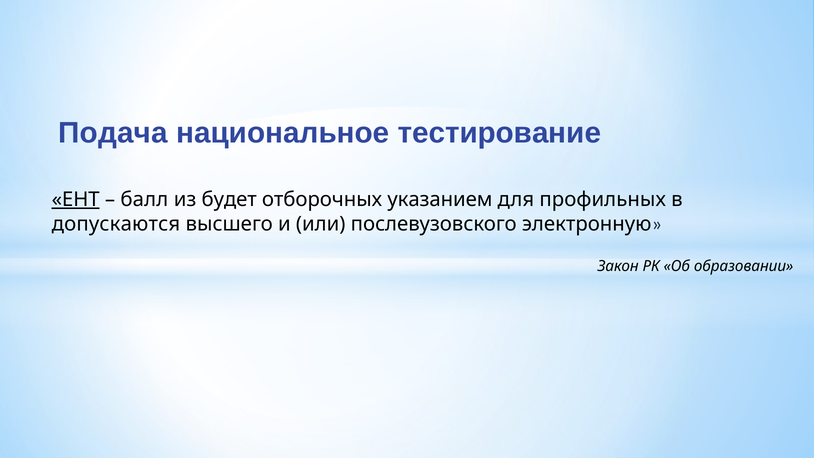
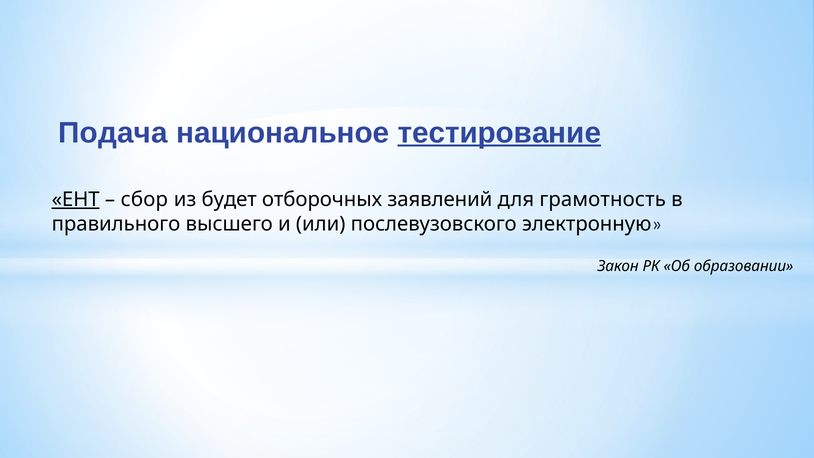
тестирование underline: none -> present
балл: балл -> сбор
указанием: указанием -> заявлений
профильных: профильных -> грамотность
допускаются: допускаются -> правильного
